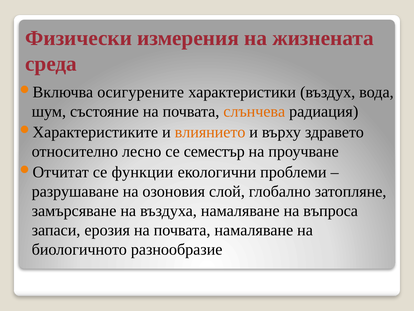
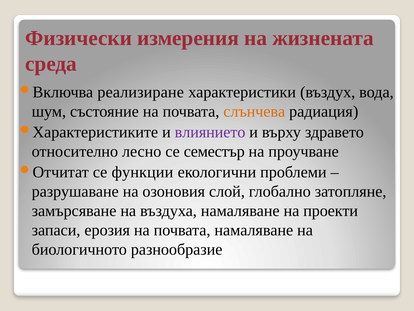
осигурените: осигурените -> реализиране
влиянието colour: orange -> purple
въпроса: въпроса -> проекти
